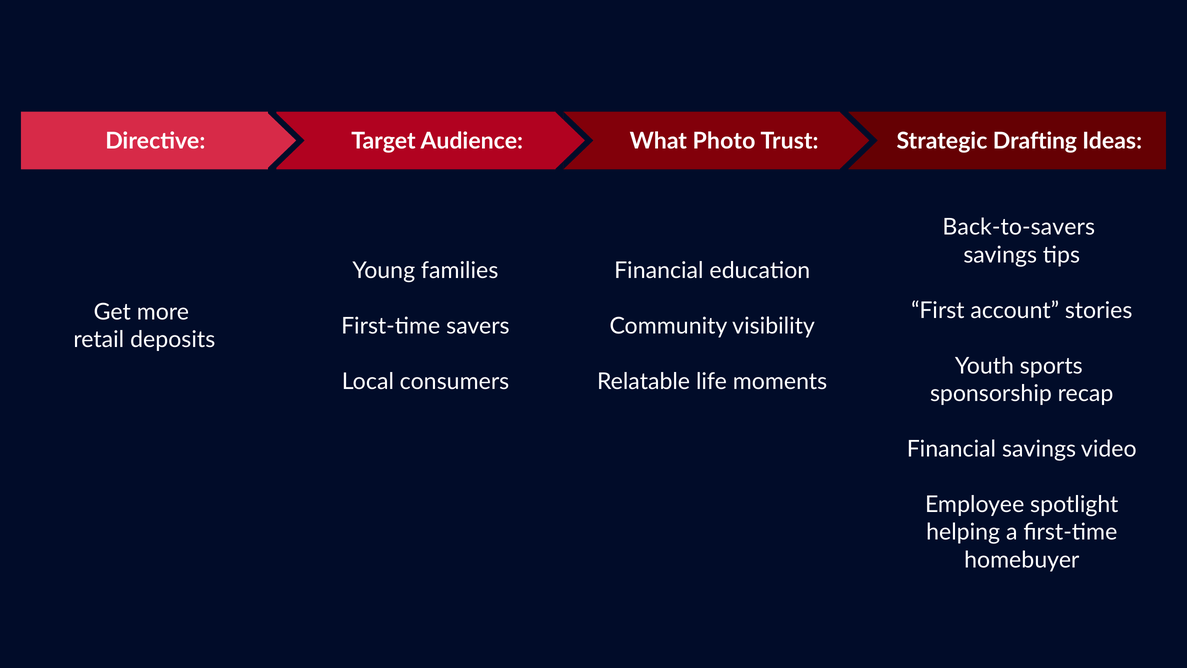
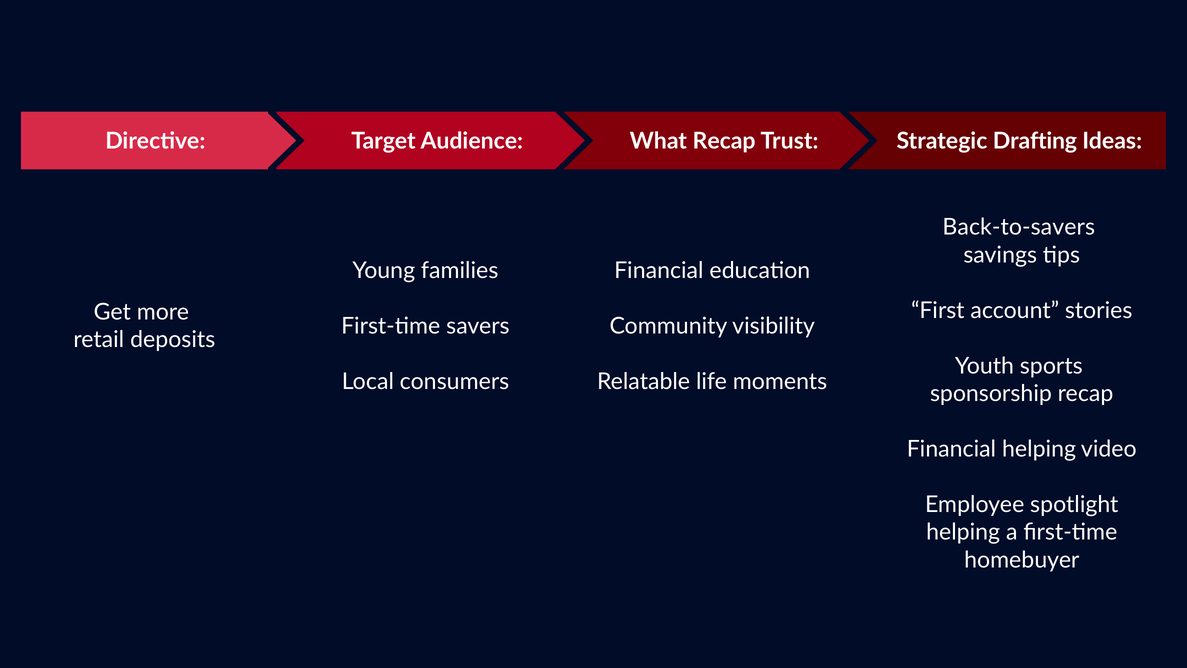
What Photo: Photo -> Recap
Financial savings: savings -> helping
